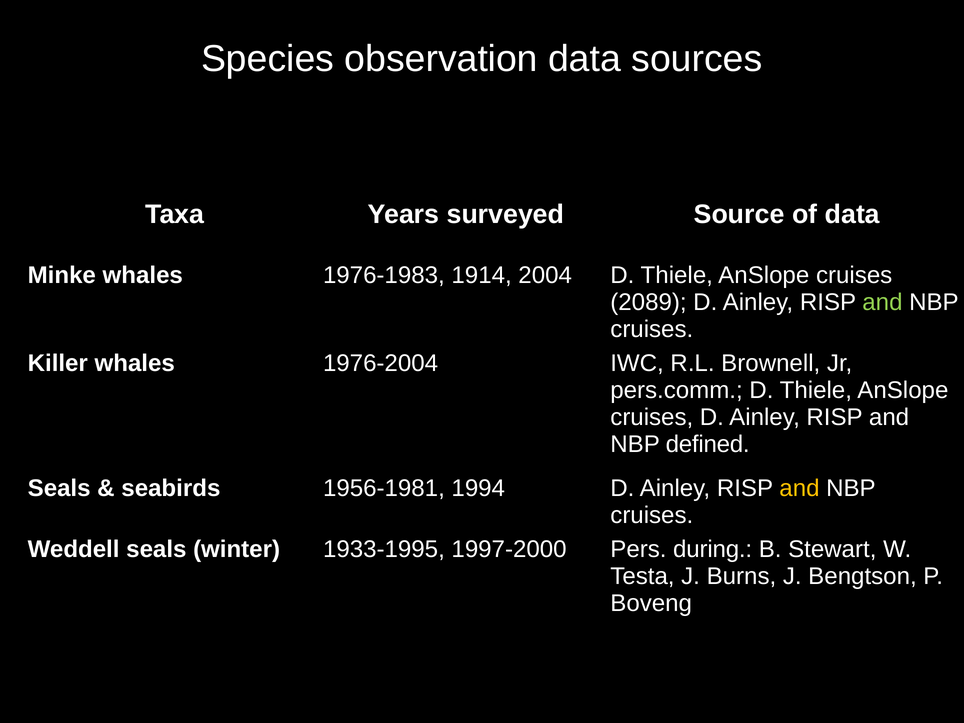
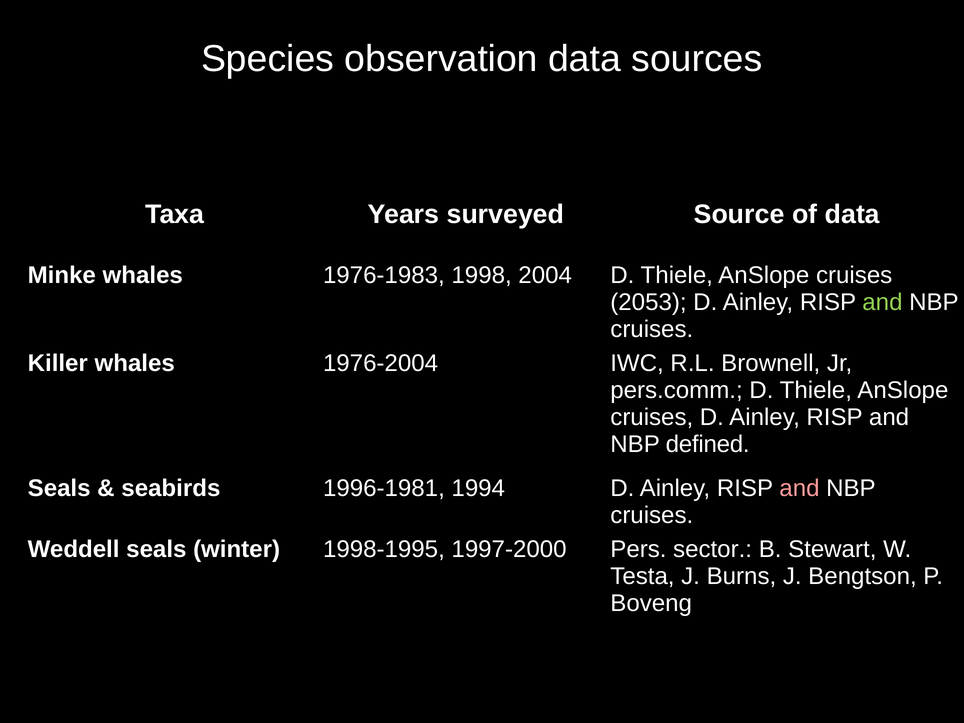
1914: 1914 -> 1998
2089: 2089 -> 2053
1956-1981: 1956-1981 -> 1996-1981
and at (799, 488) colour: yellow -> pink
1933-1995: 1933-1995 -> 1998-1995
during: during -> sector
